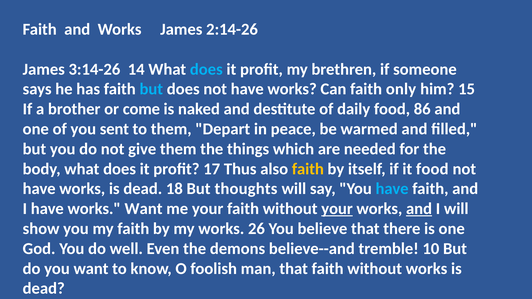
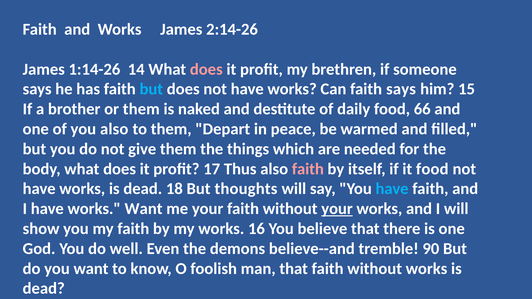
3:14-26: 3:14-26 -> 1:14-26
does at (206, 69) colour: light blue -> pink
faith only: only -> says
or come: come -> them
86: 86 -> 66
you sent: sent -> also
faith at (308, 169) colour: yellow -> pink
and at (419, 209) underline: present -> none
26: 26 -> 16
10: 10 -> 90
